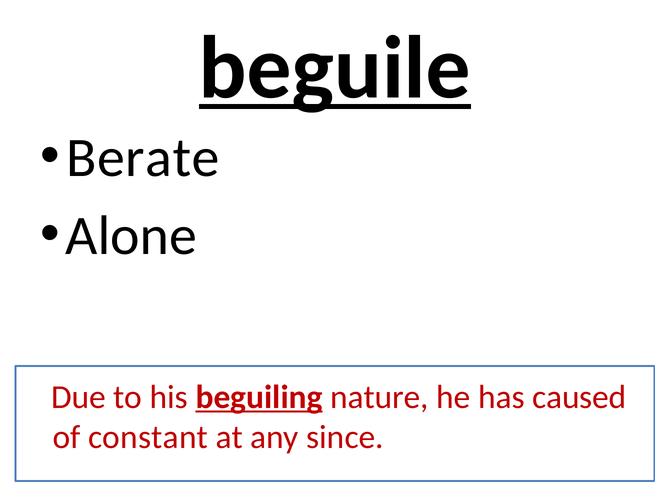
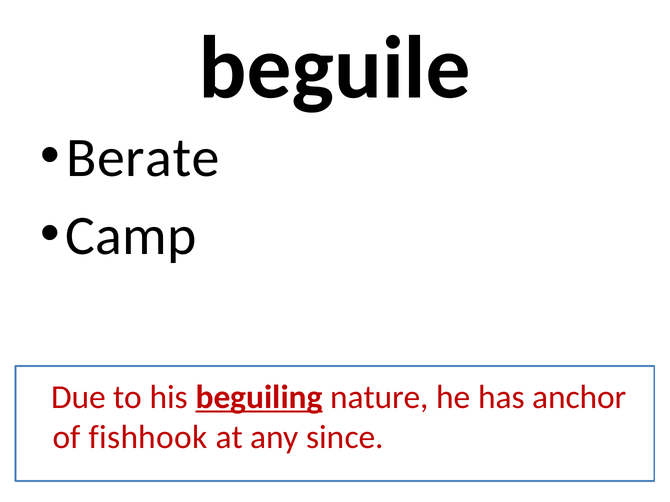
beguile underline: present -> none
Alone: Alone -> Camp
caused: caused -> anchor
constant: constant -> fishhook
